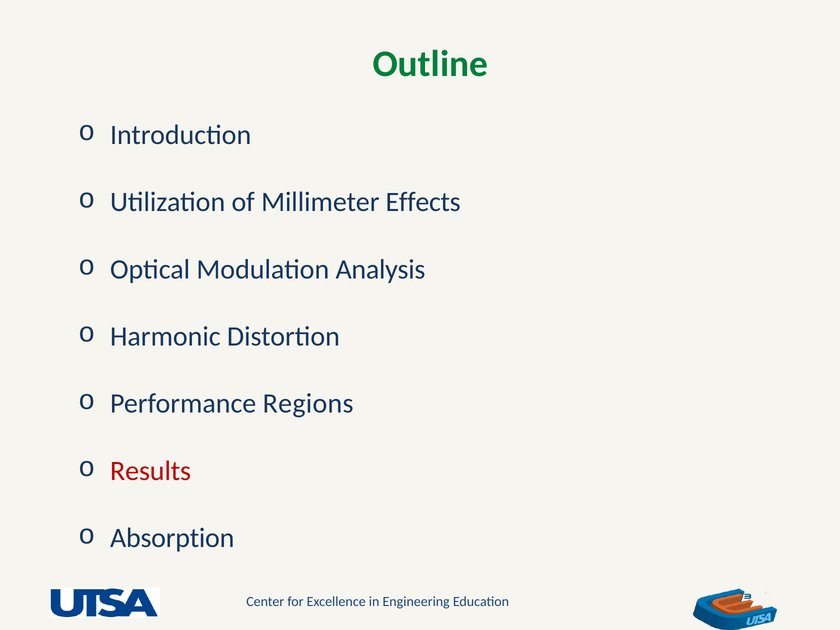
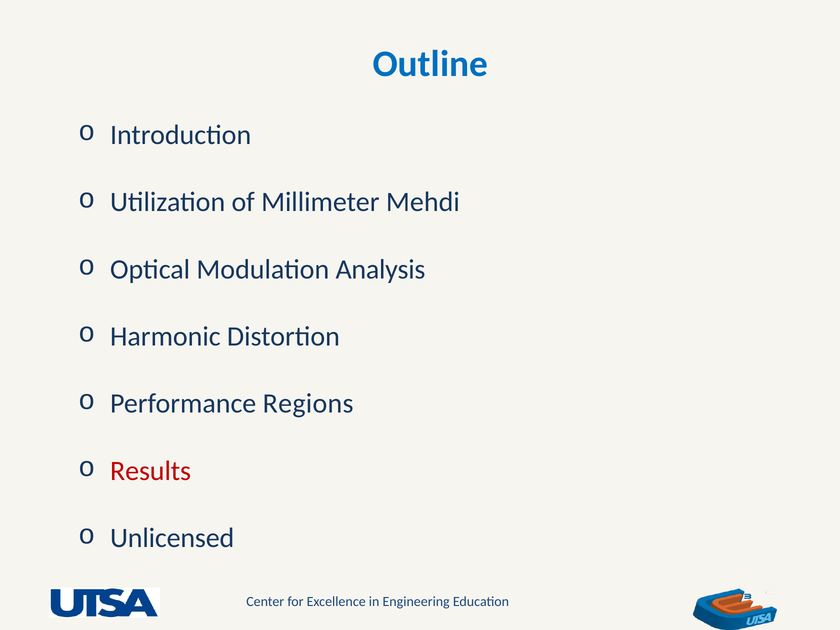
Outline colour: green -> blue
Effects: Effects -> Mehdi
Absorption: Absorption -> Unlicensed
